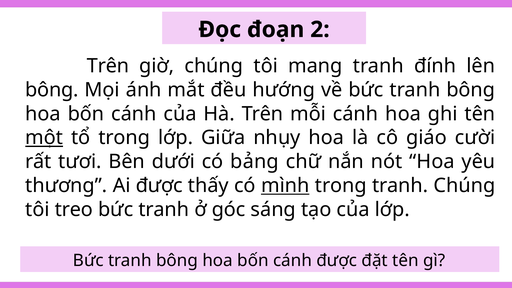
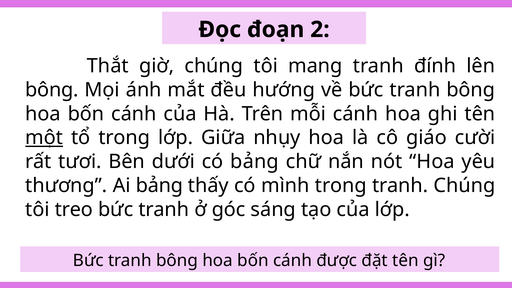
Trên at (108, 66): Trên -> Thắt
Ai được: được -> bảng
mình underline: present -> none
